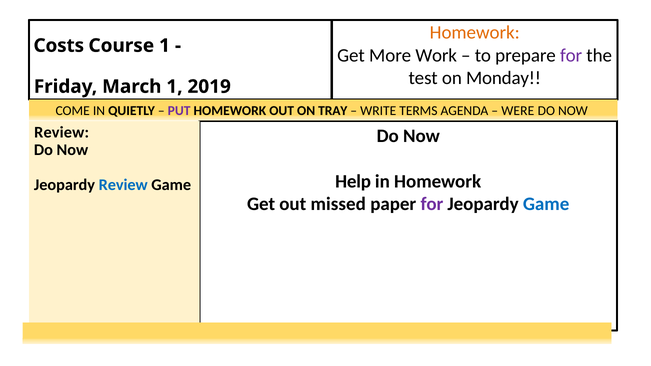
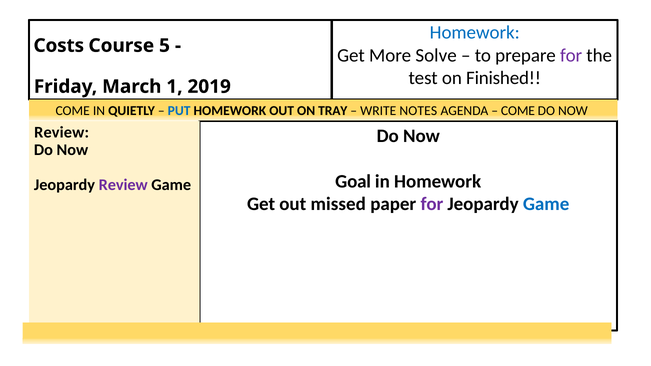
Homework at (475, 32) colour: orange -> blue
Course 1: 1 -> 5
Work: Work -> Solve
Monday: Monday -> Finished
PUT colour: purple -> blue
TERMS: TERMS -> NOTES
WERE at (518, 111): WERE -> COME
Help: Help -> Goal
Review at (123, 185) colour: blue -> purple
